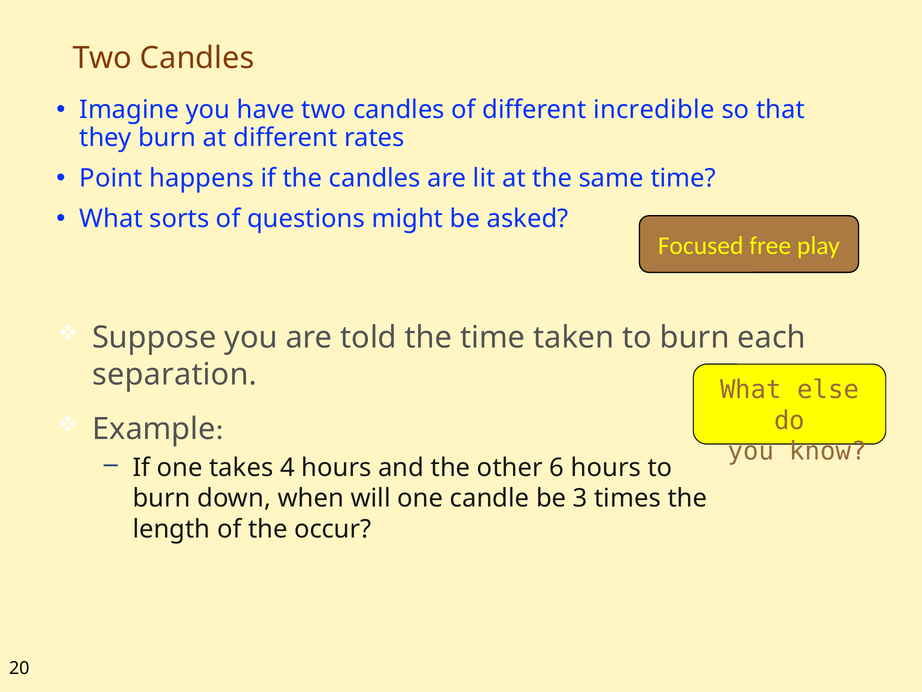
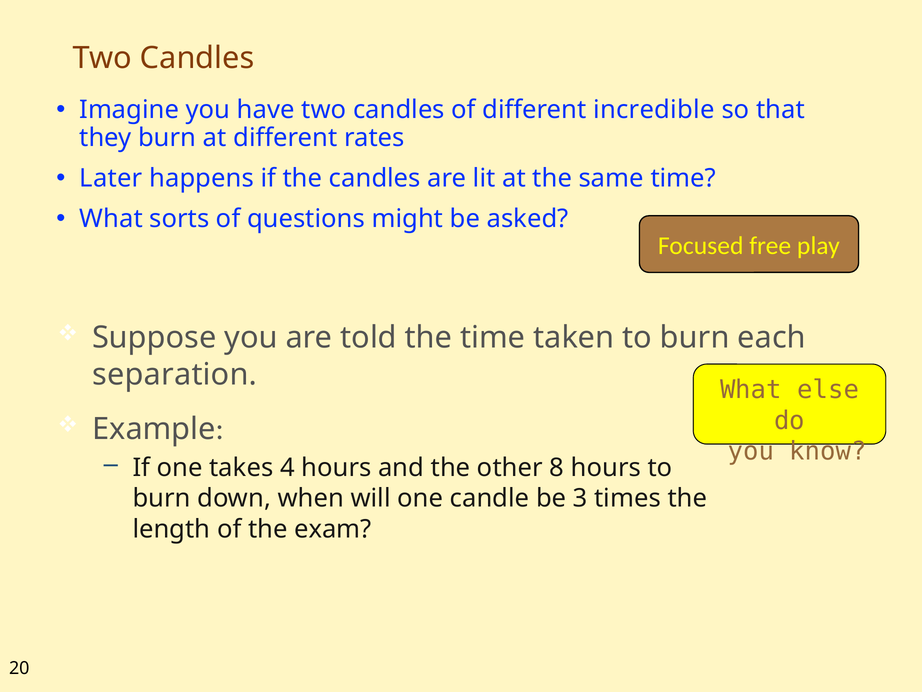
Point: Point -> Later
6: 6 -> 8
occur: occur -> exam
